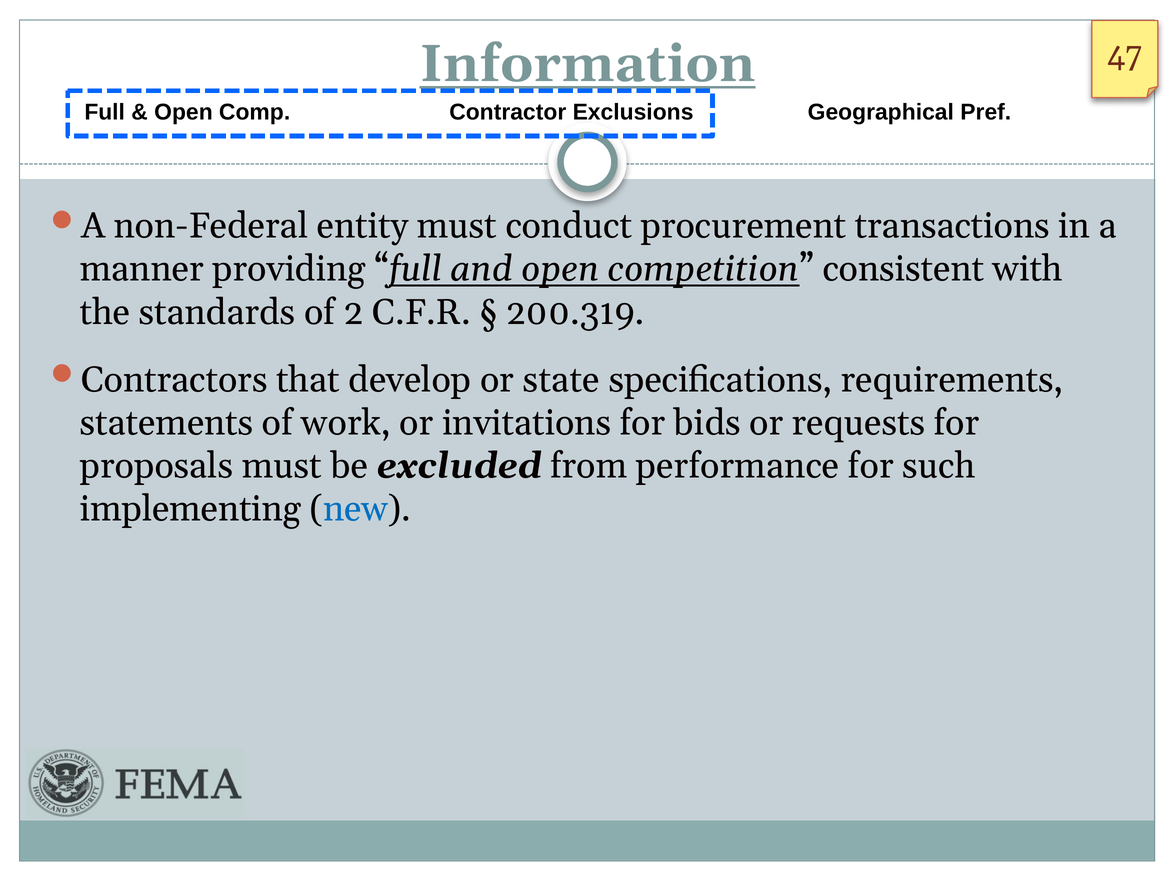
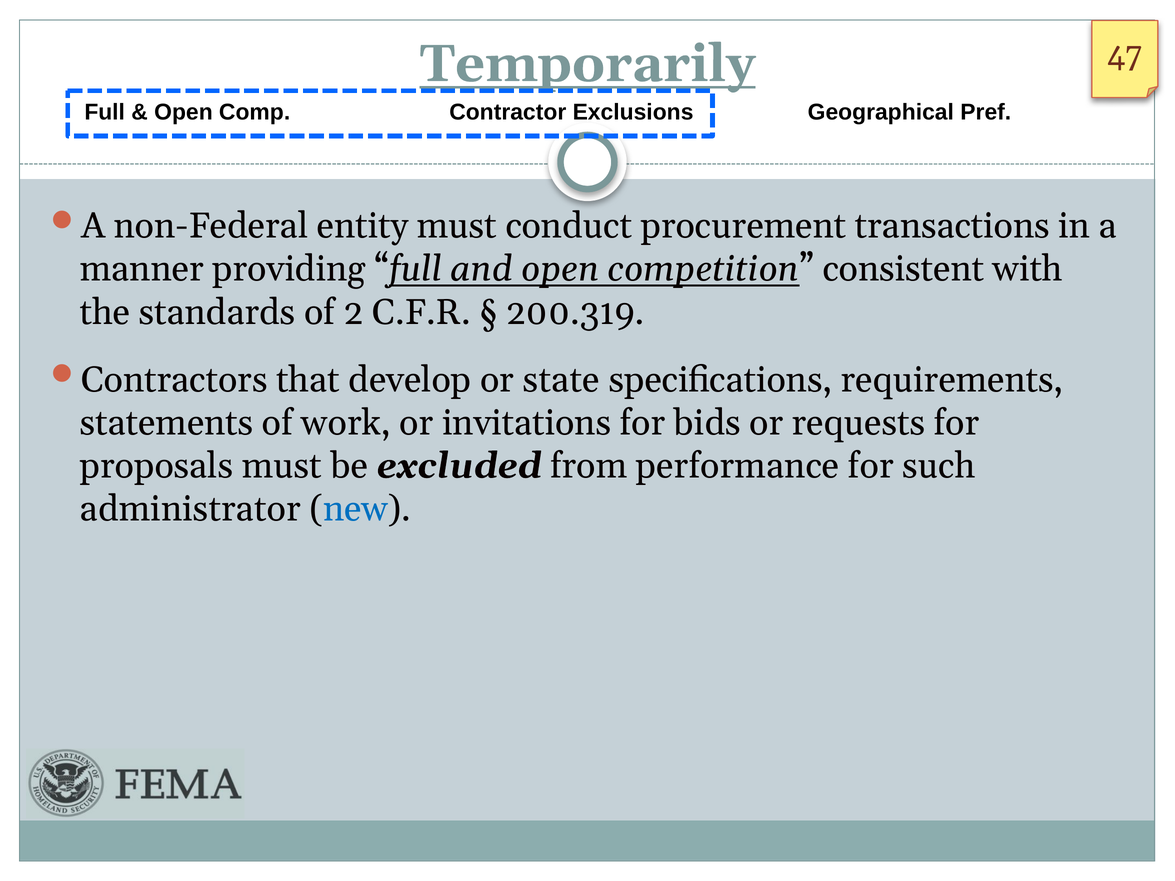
Information: Information -> Temporarily
implementing: implementing -> administrator
